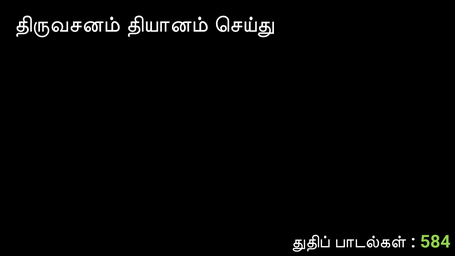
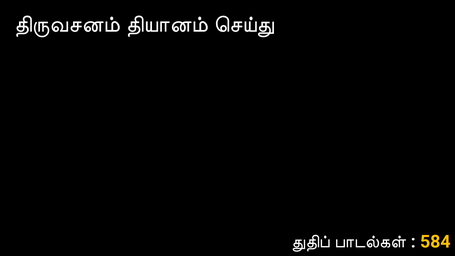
584 colour: light green -> yellow
